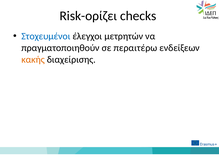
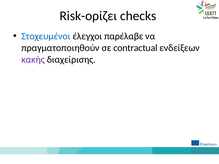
μετρητών: μετρητών -> παρέλαβε
περαιτέρω: περαιτέρω -> contractual
κακής colour: orange -> purple
